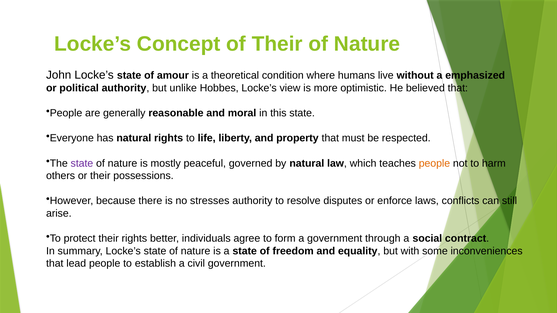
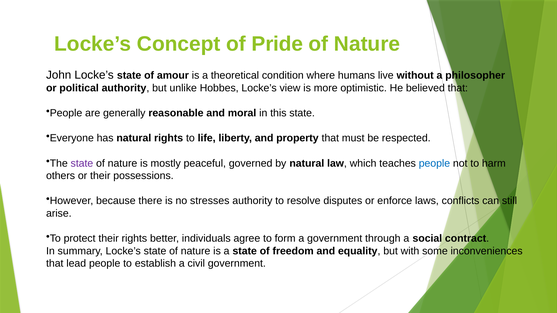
of Their: Their -> Pride
emphasized: emphasized -> philosopher
people at (434, 163) colour: orange -> blue
